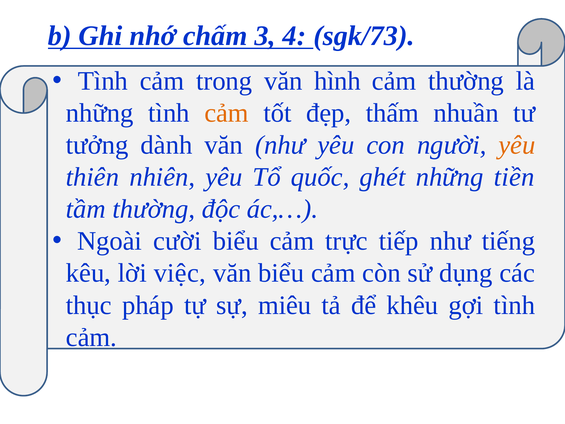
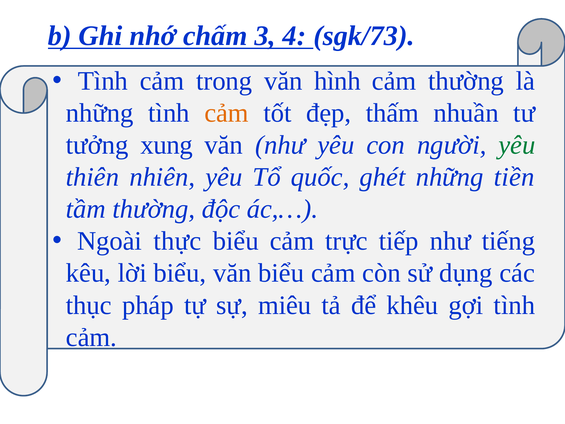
dành: dành -> xung
yêu at (517, 145) colour: orange -> green
cười: cười -> thực
lời việc: việc -> biểu
